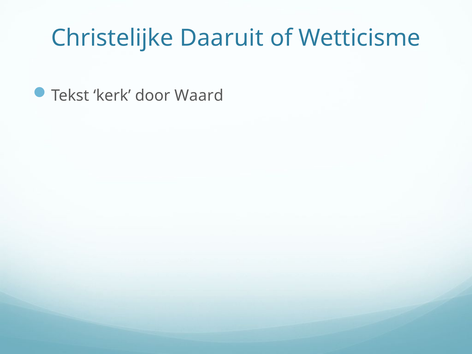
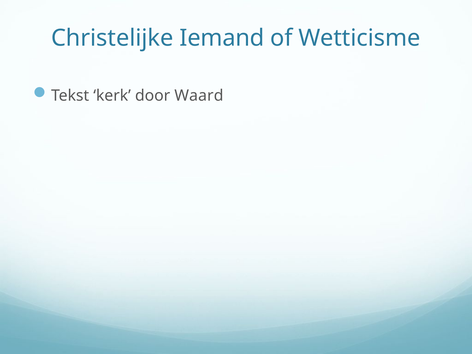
Daaruit: Daaruit -> Iemand
